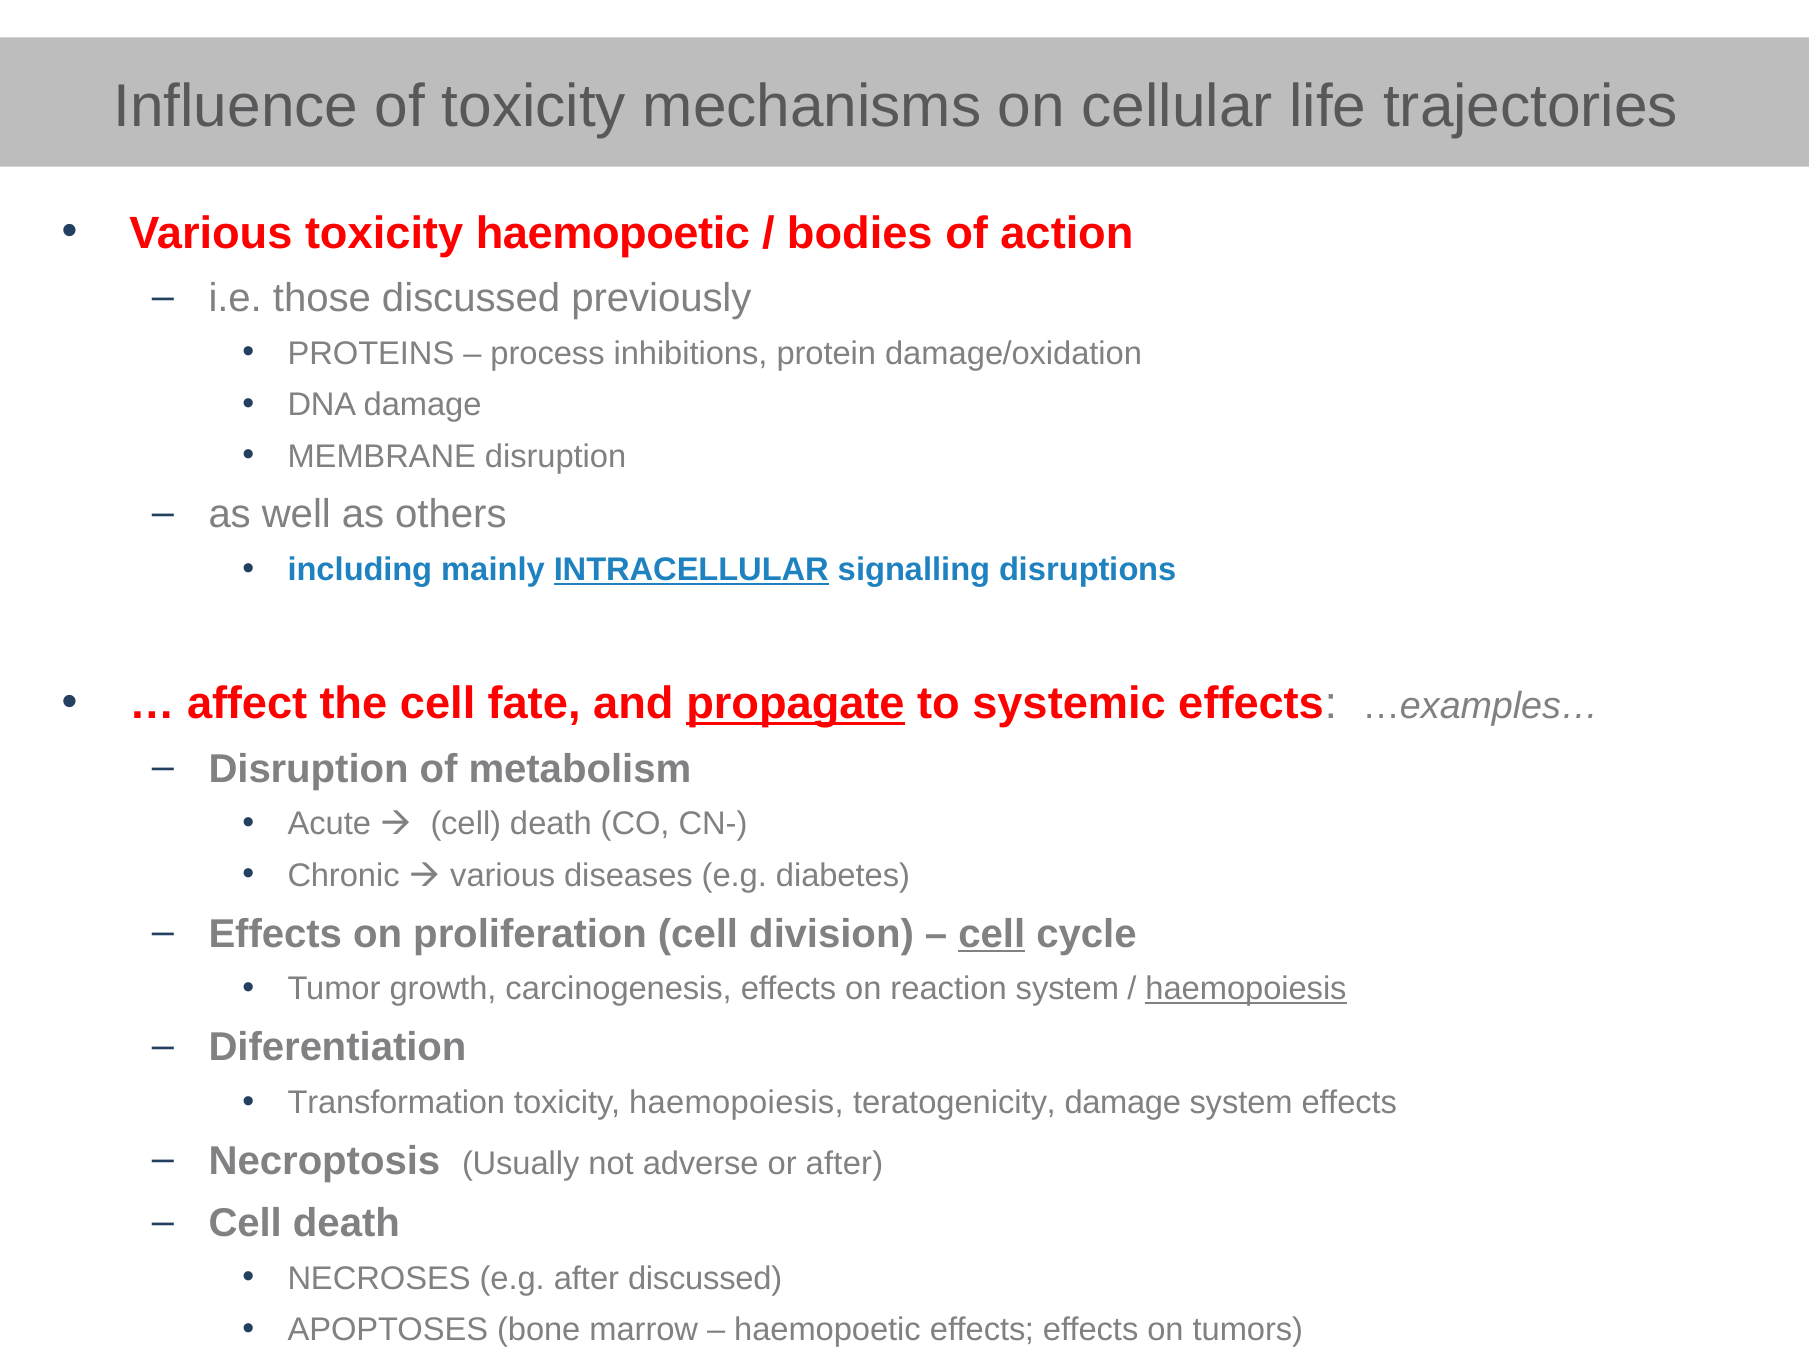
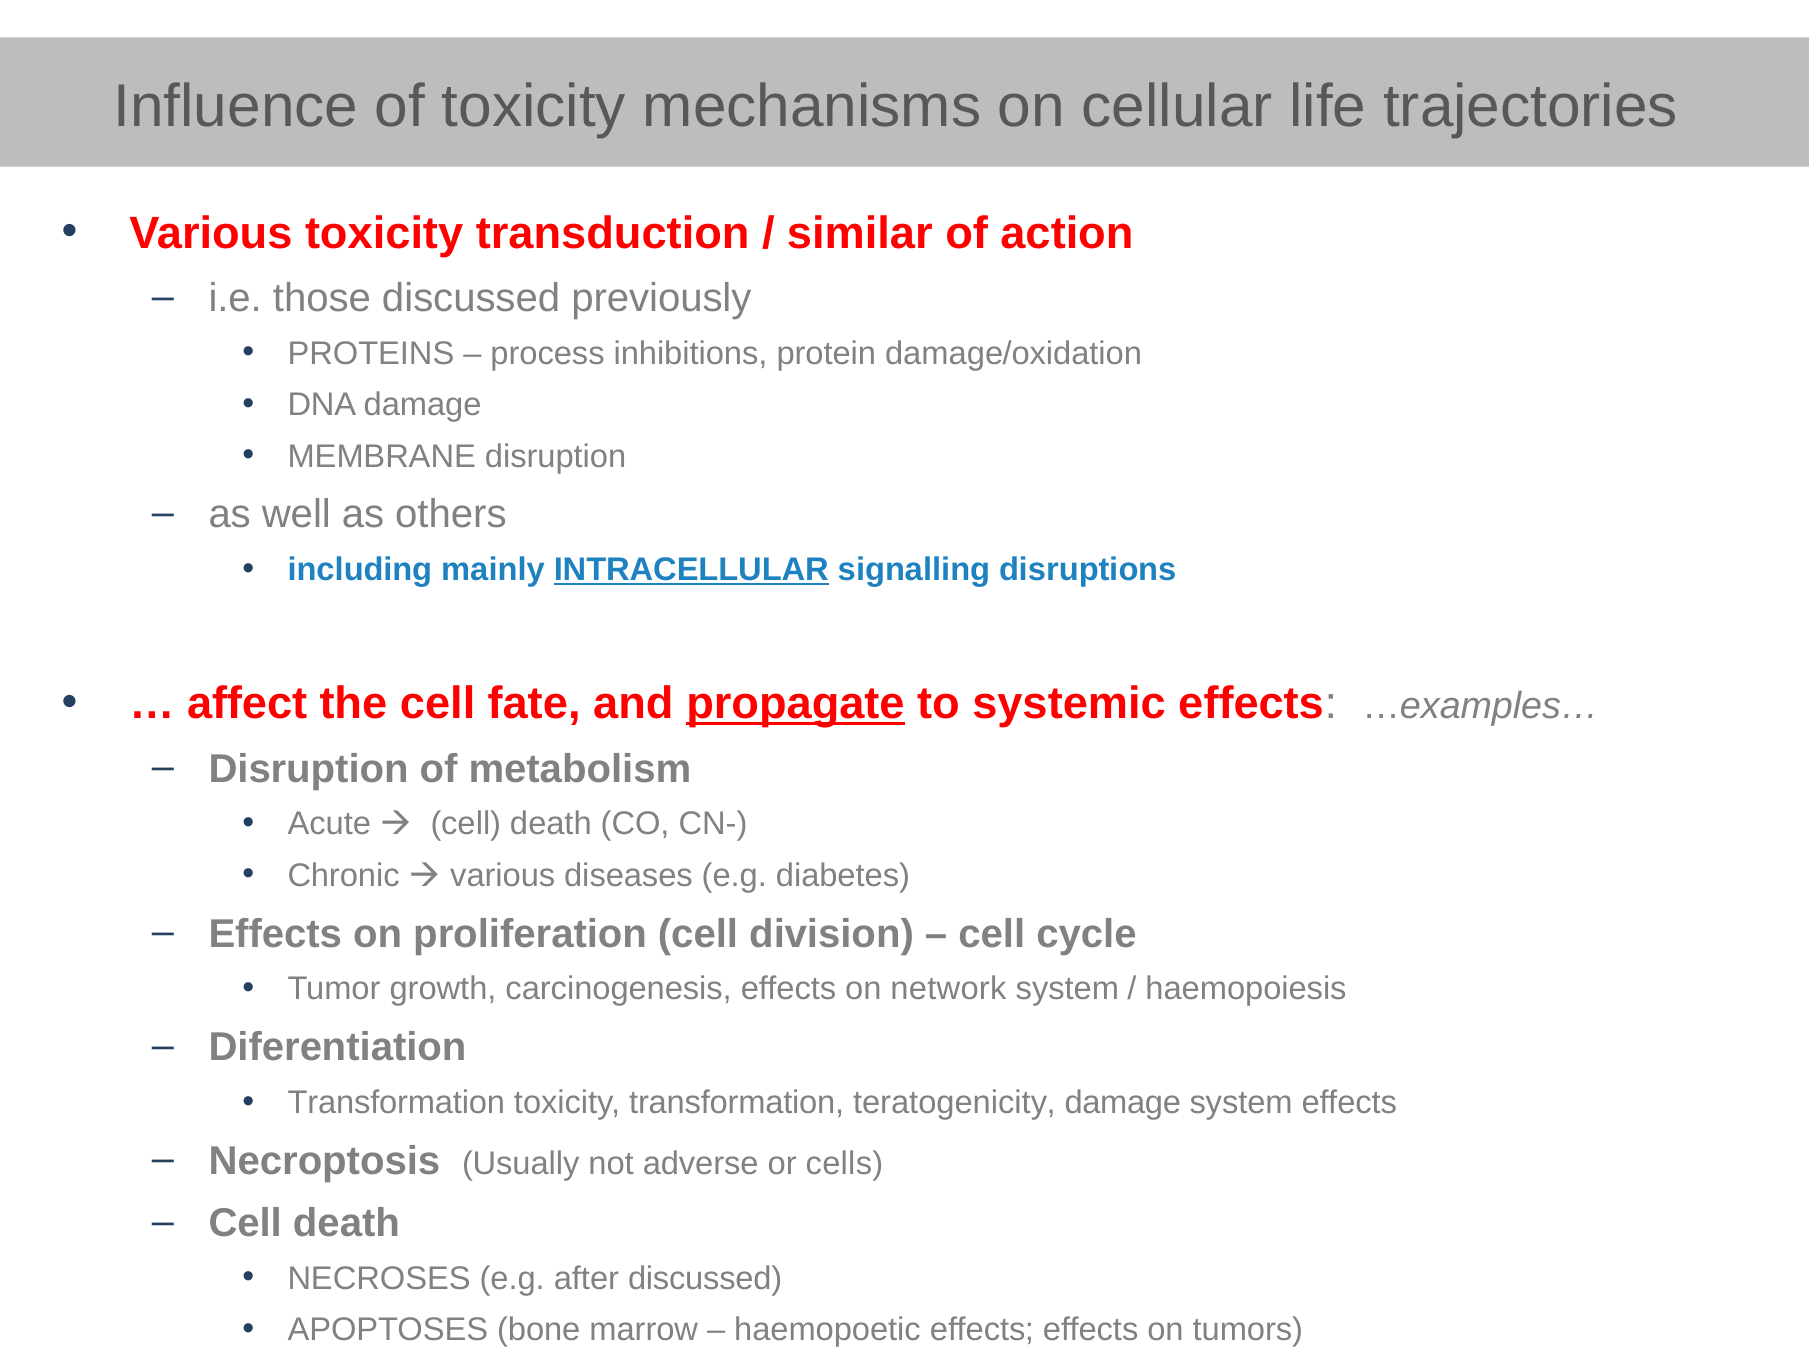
toxicity haemopoetic: haemopoetic -> transduction
bodies: bodies -> similar
cell at (992, 934) underline: present -> none
reaction: reaction -> network
haemopoiesis at (1246, 989) underline: present -> none
toxicity haemopoiesis: haemopoiesis -> transformation
or after: after -> cells
